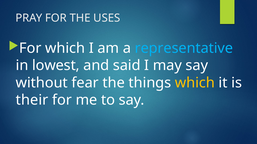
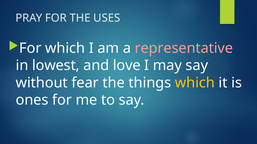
representative colour: light blue -> pink
said: said -> love
their: their -> ones
